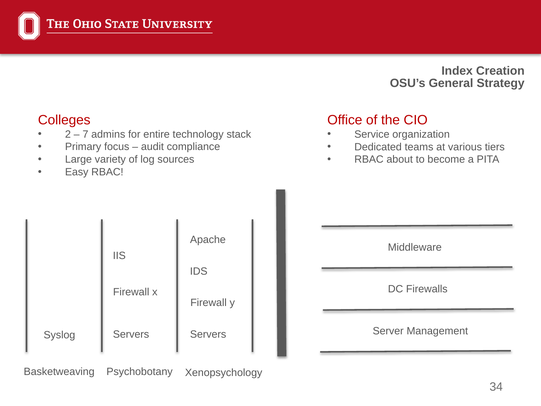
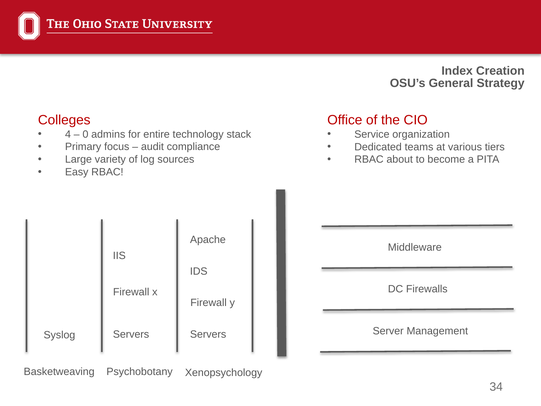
2: 2 -> 4
7: 7 -> 0
